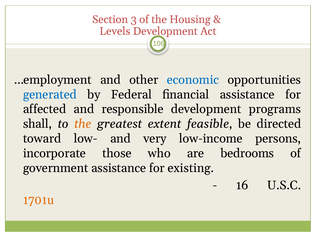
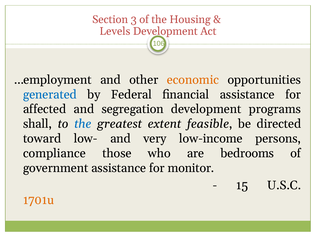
economic colour: blue -> orange
responsible: responsible -> segregation
the at (83, 124) colour: orange -> blue
incorporate: incorporate -> compliance
existing: existing -> monitor
16: 16 -> 15
